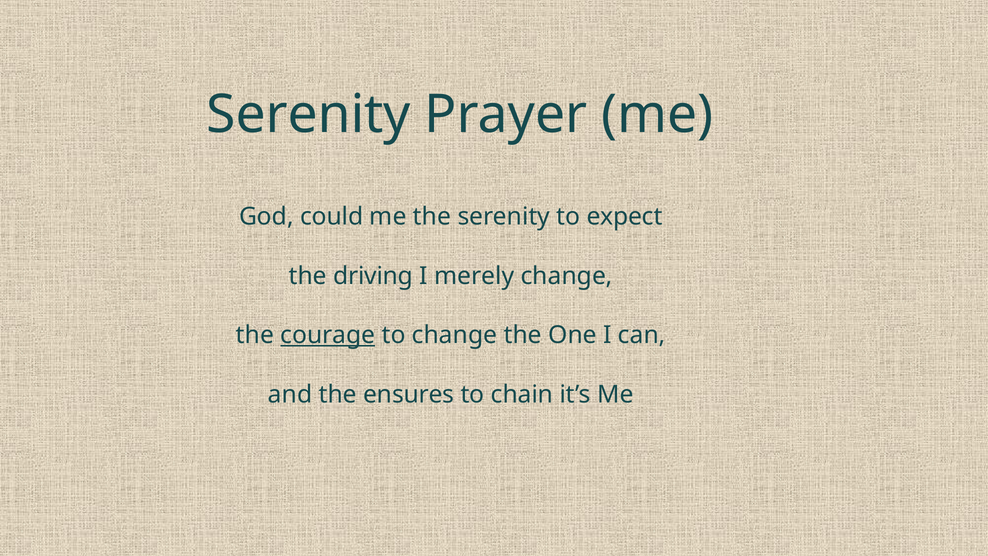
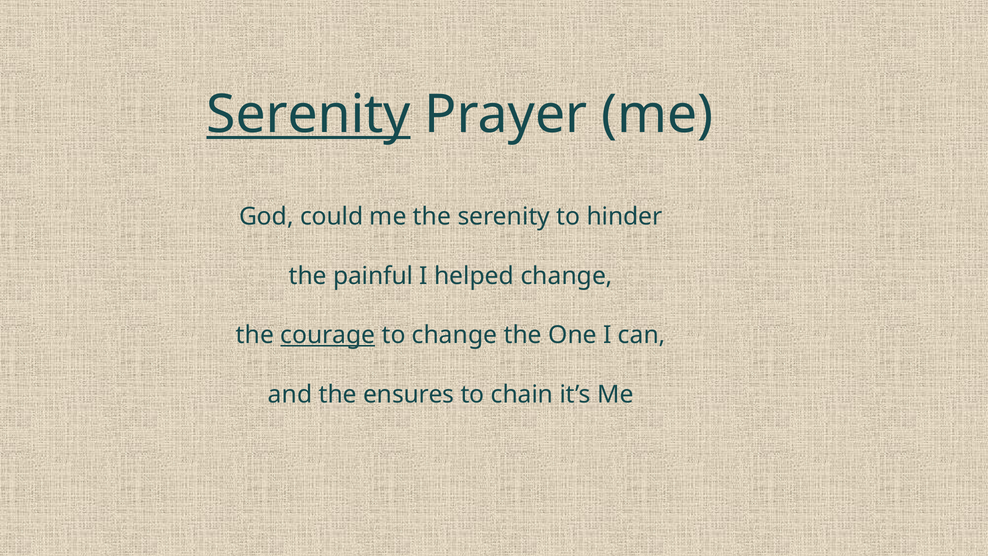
Serenity at (309, 115) underline: none -> present
expect: expect -> hinder
driving: driving -> painful
merely: merely -> helped
